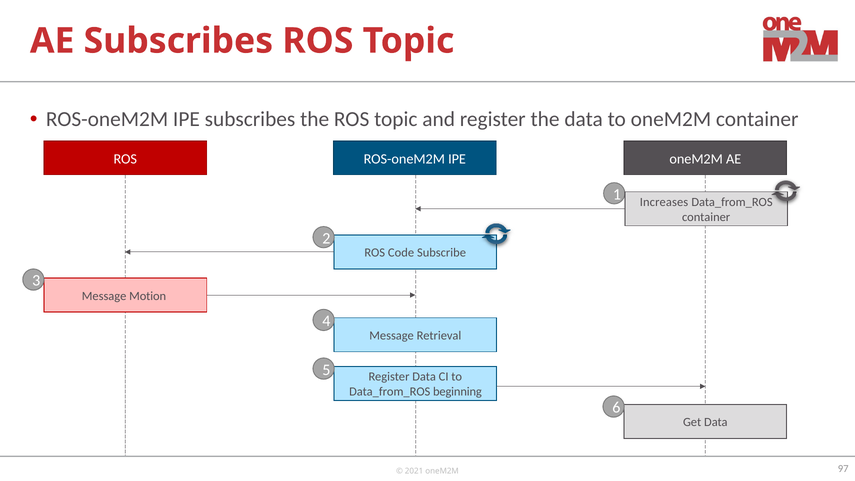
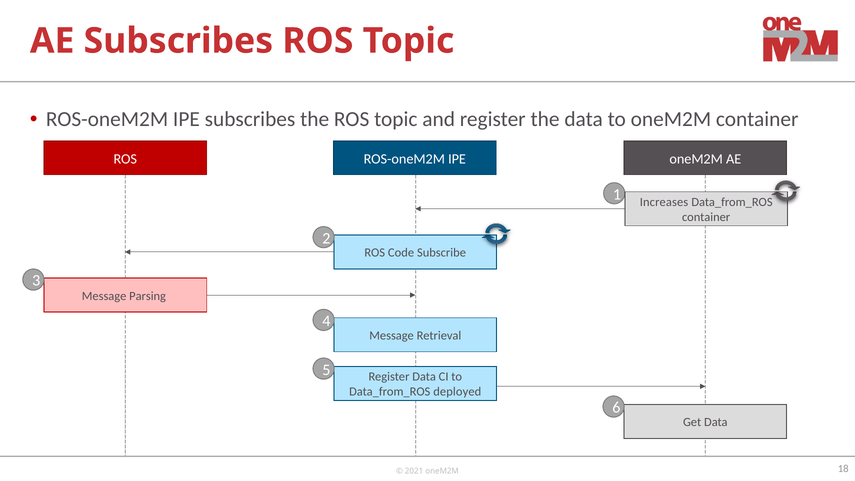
Motion: Motion -> Parsing
beginning: beginning -> deployed
97: 97 -> 18
